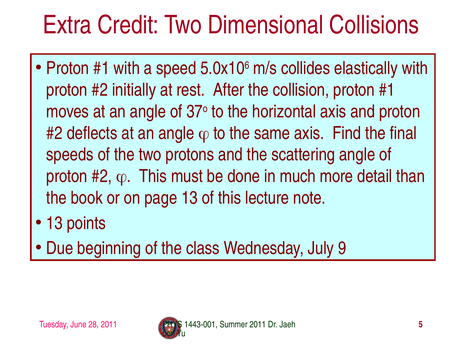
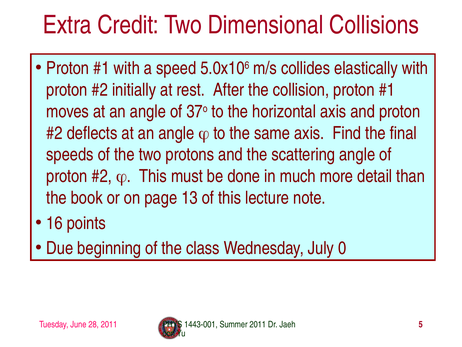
13 at (54, 223): 13 -> 16
9: 9 -> 0
